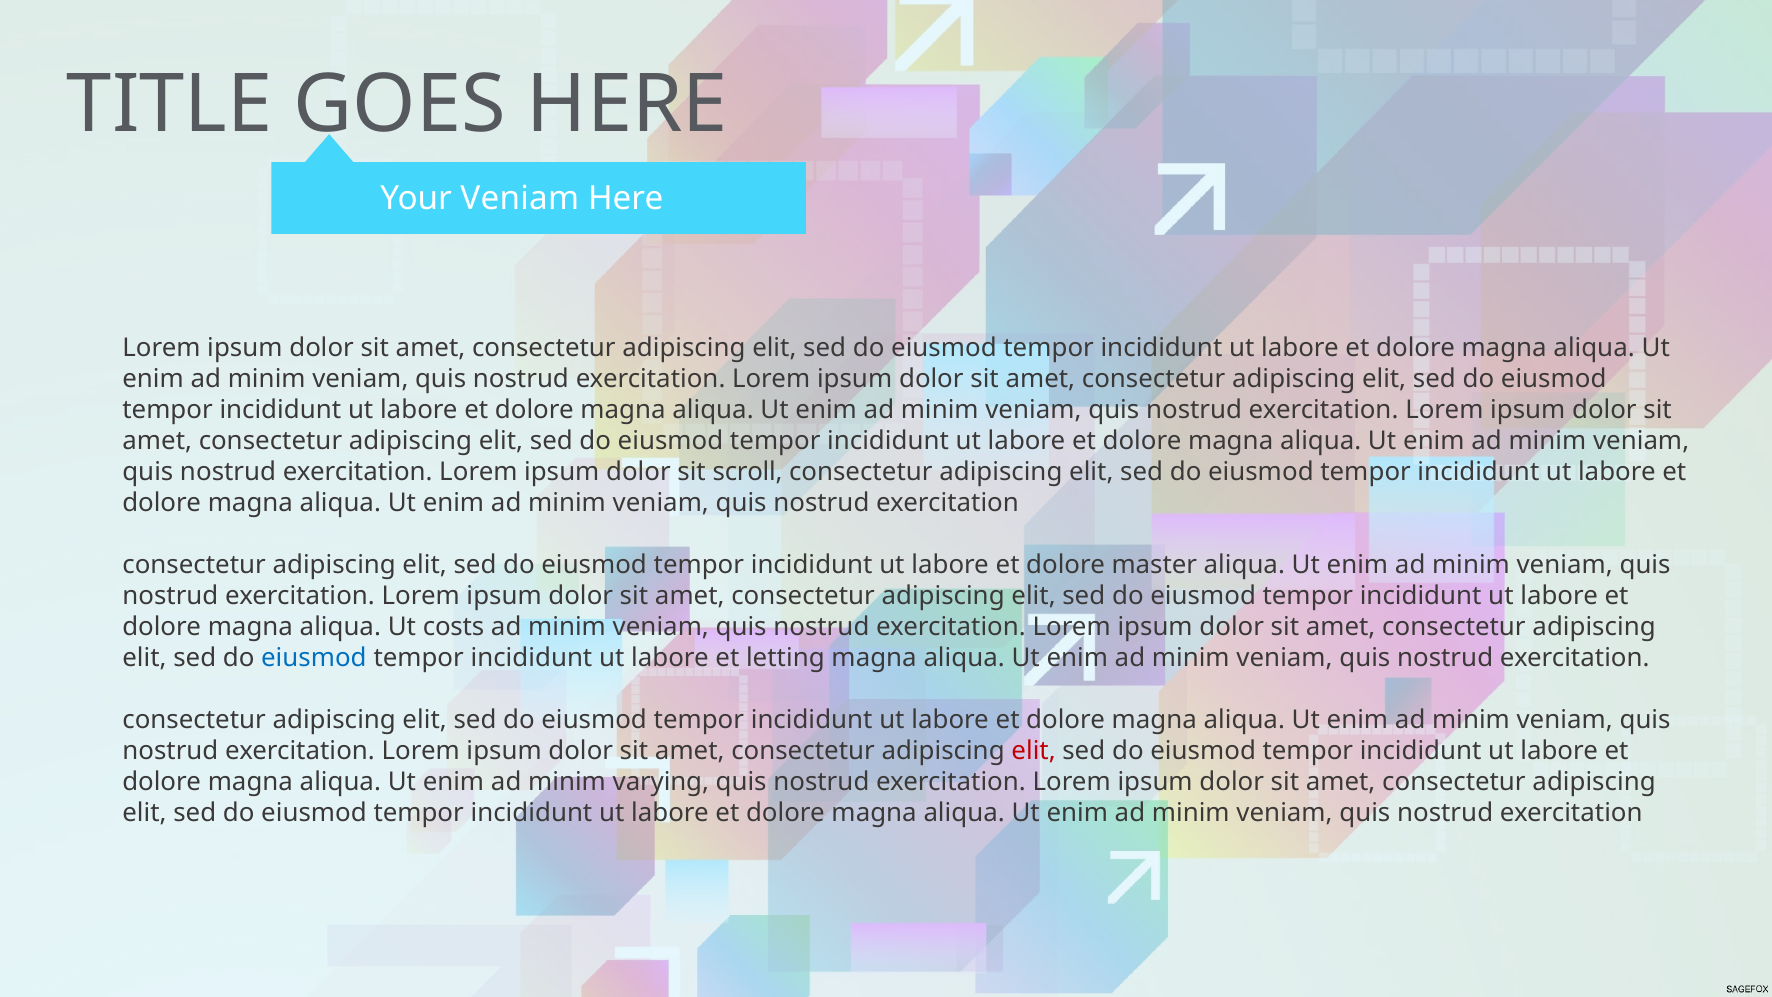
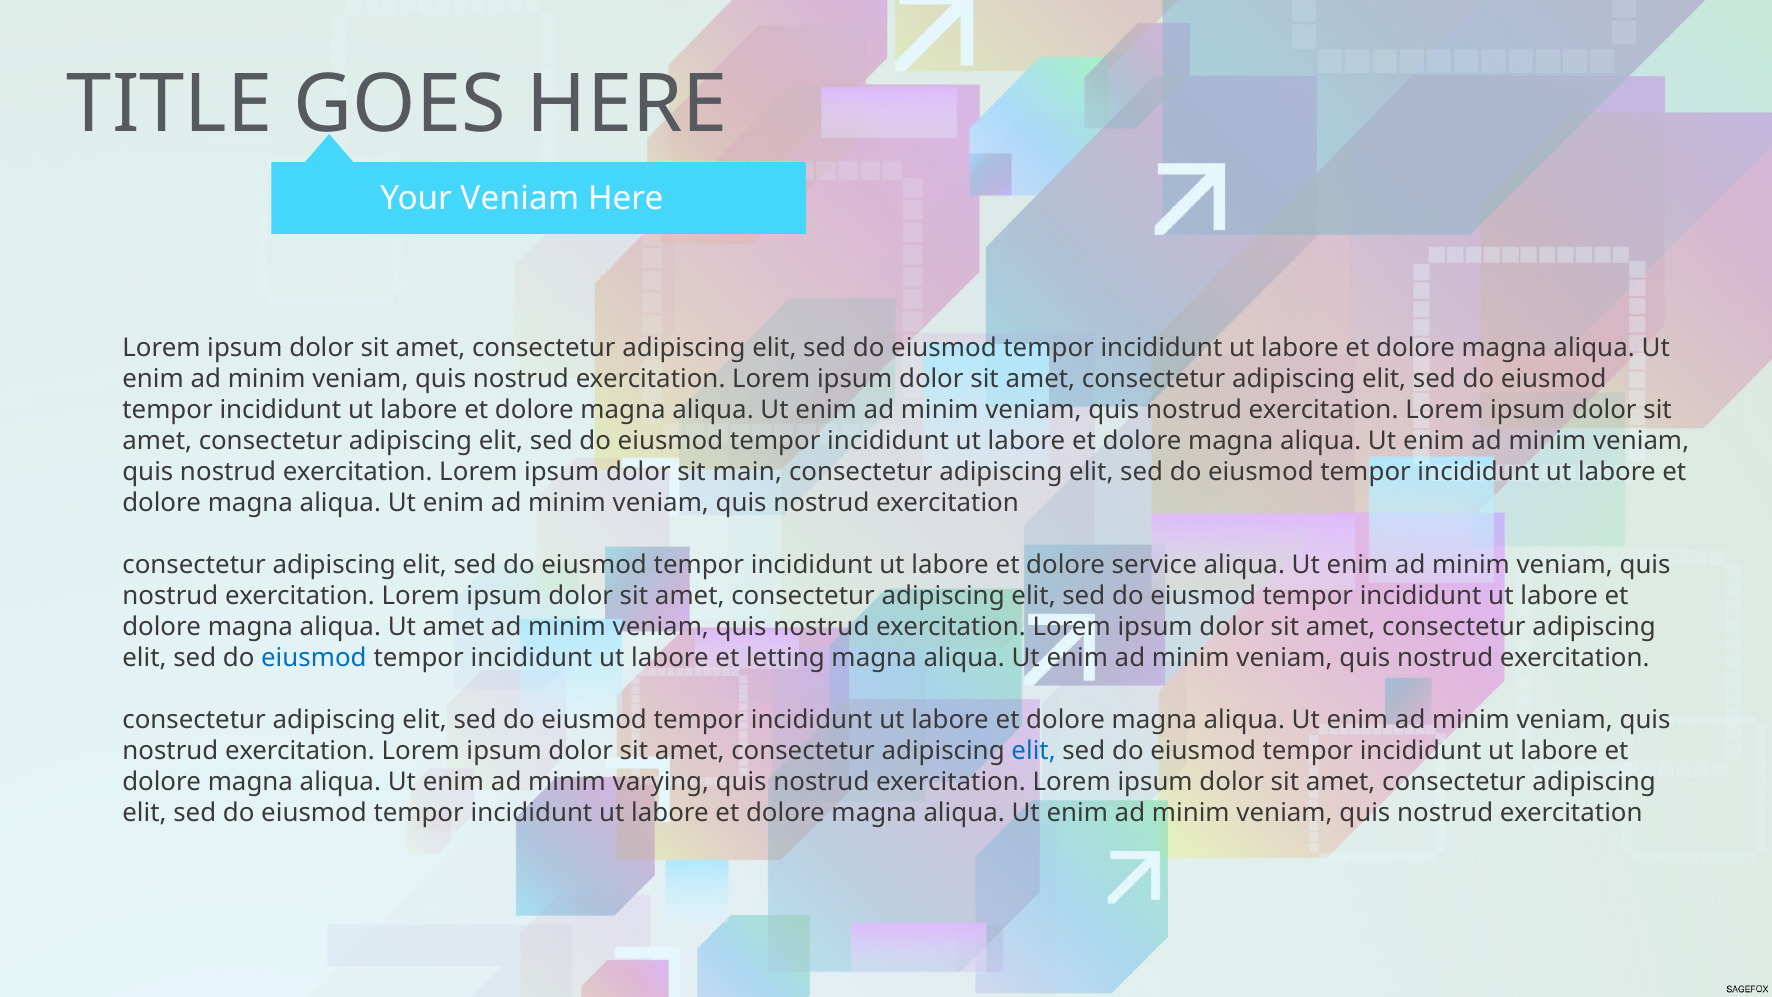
scroll: scroll -> main
master: master -> service
Ut costs: costs -> amet
elit at (1034, 751) colour: red -> blue
